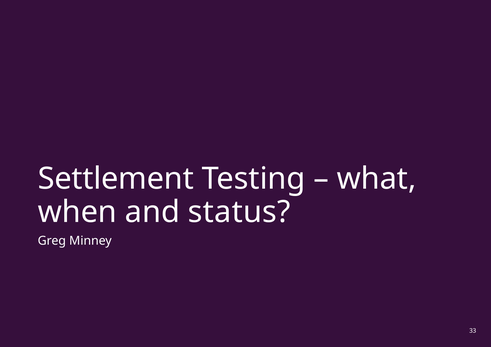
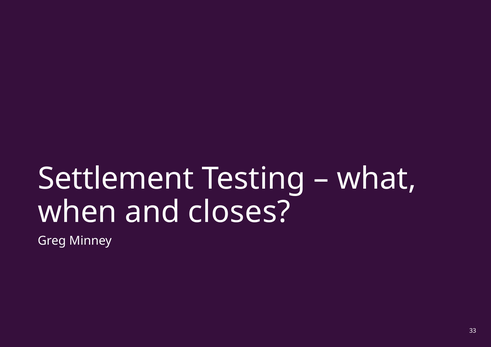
status: status -> closes
